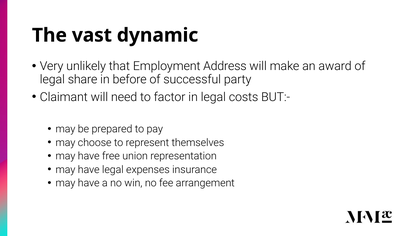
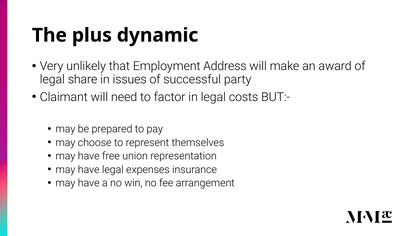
vast: vast -> plus
before: before -> issues
